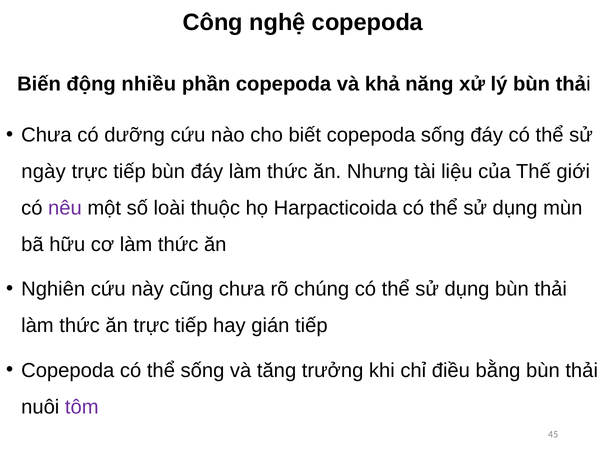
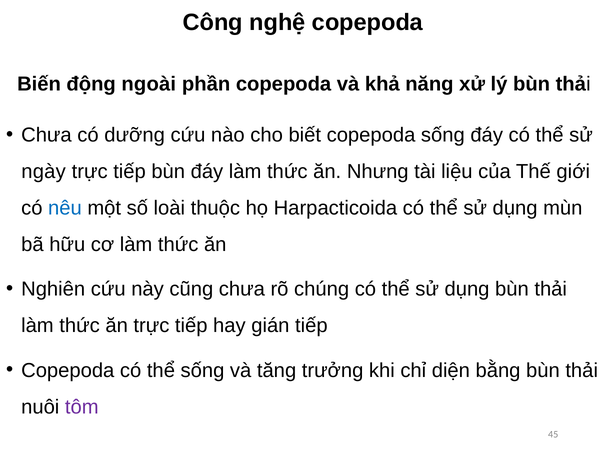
nhiều: nhiều -> ngoài
nêu colour: purple -> blue
điều: điều -> diện
